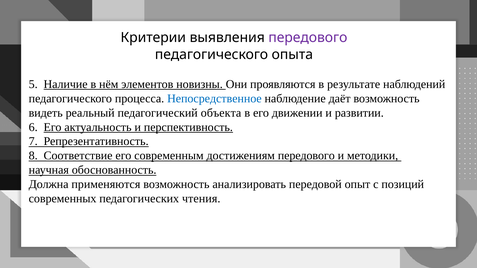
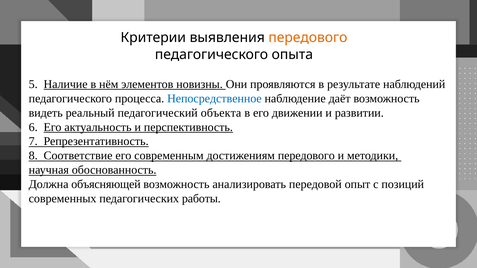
передового at (308, 38) colour: purple -> orange
применяются: применяются -> объясняющей
чтения: чтения -> работы
